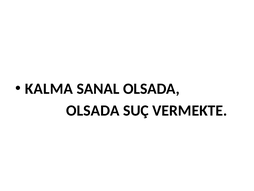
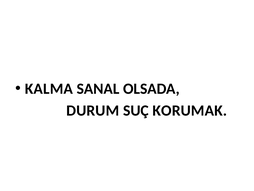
OLSADA at (93, 110): OLSADA -> DURUM
VERMEKTE: VERMEKTE -> KORUMAK
